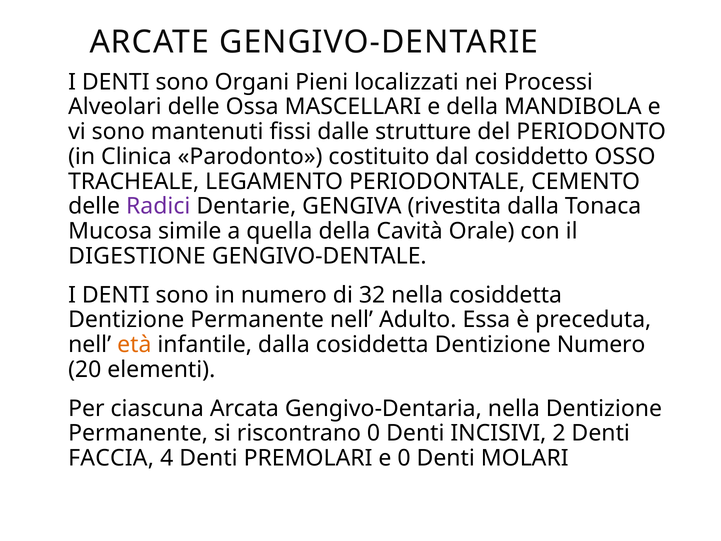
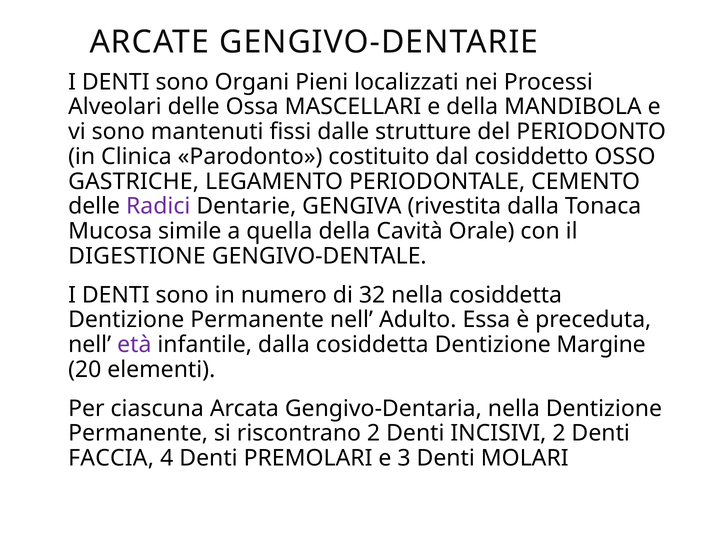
TRACHEALE: TRACHEALE -> GASTRICHE
età colour: orange -> purple
Dentizione Numero: Numero -> Margine
riscontrano 0: 0 -> 2
e 0: 0 -> 3
